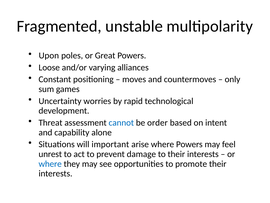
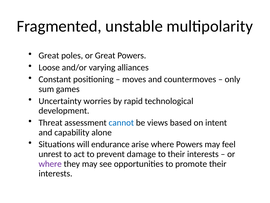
Upon at (49, 55): Upon -> Great
order: order -> views
important: important -> endurance
where at (50, 163) colour: blue -> purple
